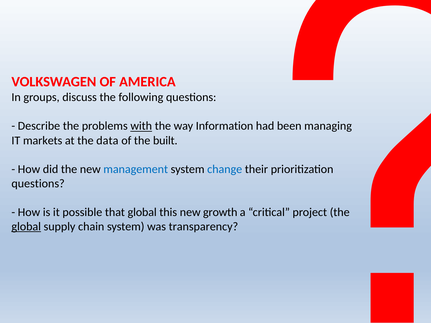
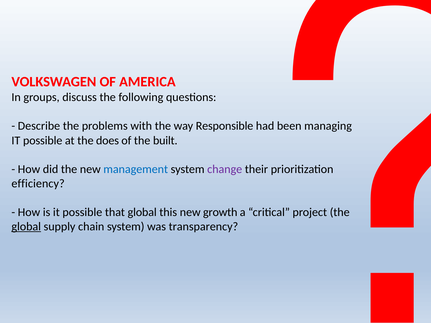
with underline: present -> none
Information: Information -> Responsible
markets at (43, 141): markets -> possible
data: data -> does
change colour: blue -> purple
questions at (38, 184): questions -> efficiency
